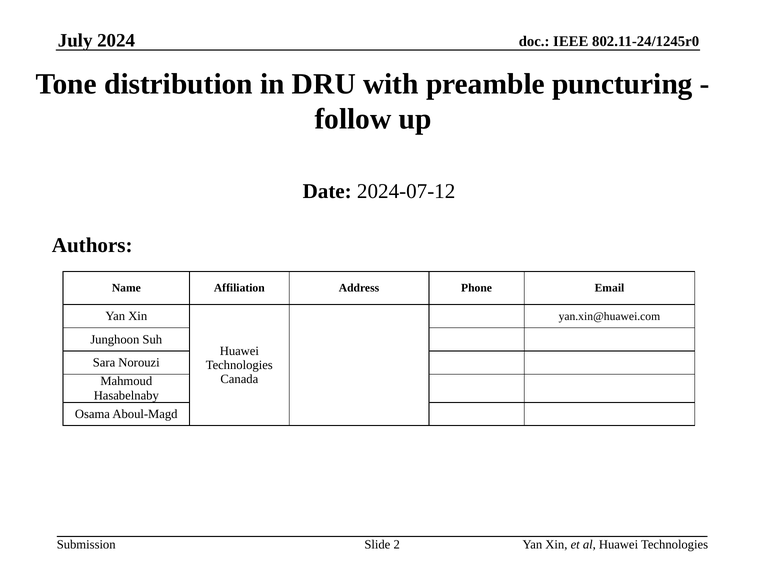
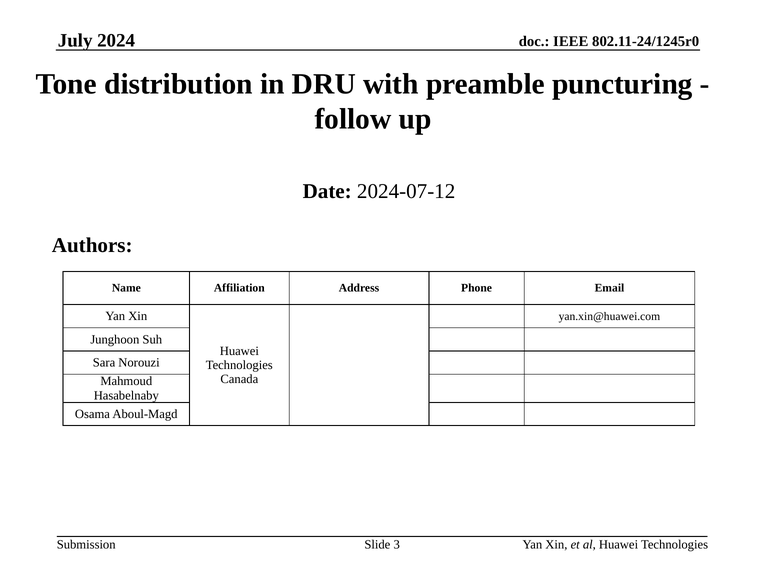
2: 2 -> 3
